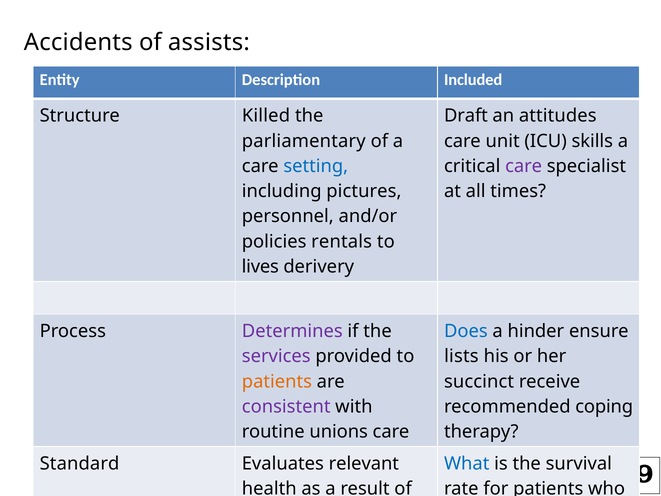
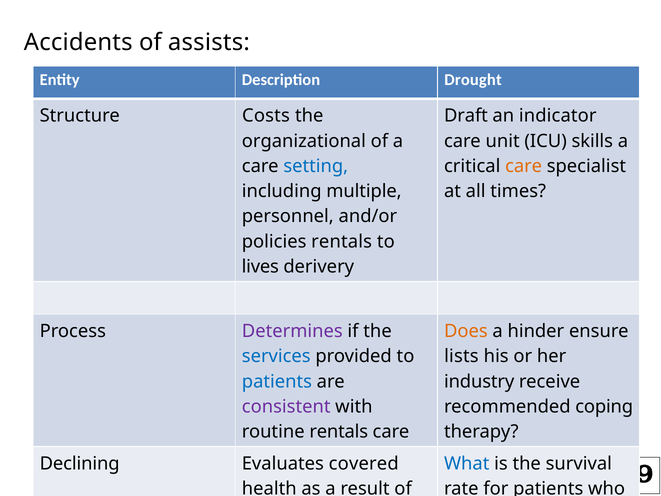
Included: Included -> Drought
Killed: Killed -> Costs
attitudes: attitudes -> indicator
parliamentary: parliamentary -> organizational
care at (524, 166) colour: purple -> orange
pictures: pictures -> multiple
Does colour: blue -> orange
services colour: purple -> blue
patients at (277, 381) colour: orange -> blue
succinct: succinct -> industry
routine unions: unions -> rentals
Standard: Standard -> Declining
relevant: relevant -> covered
